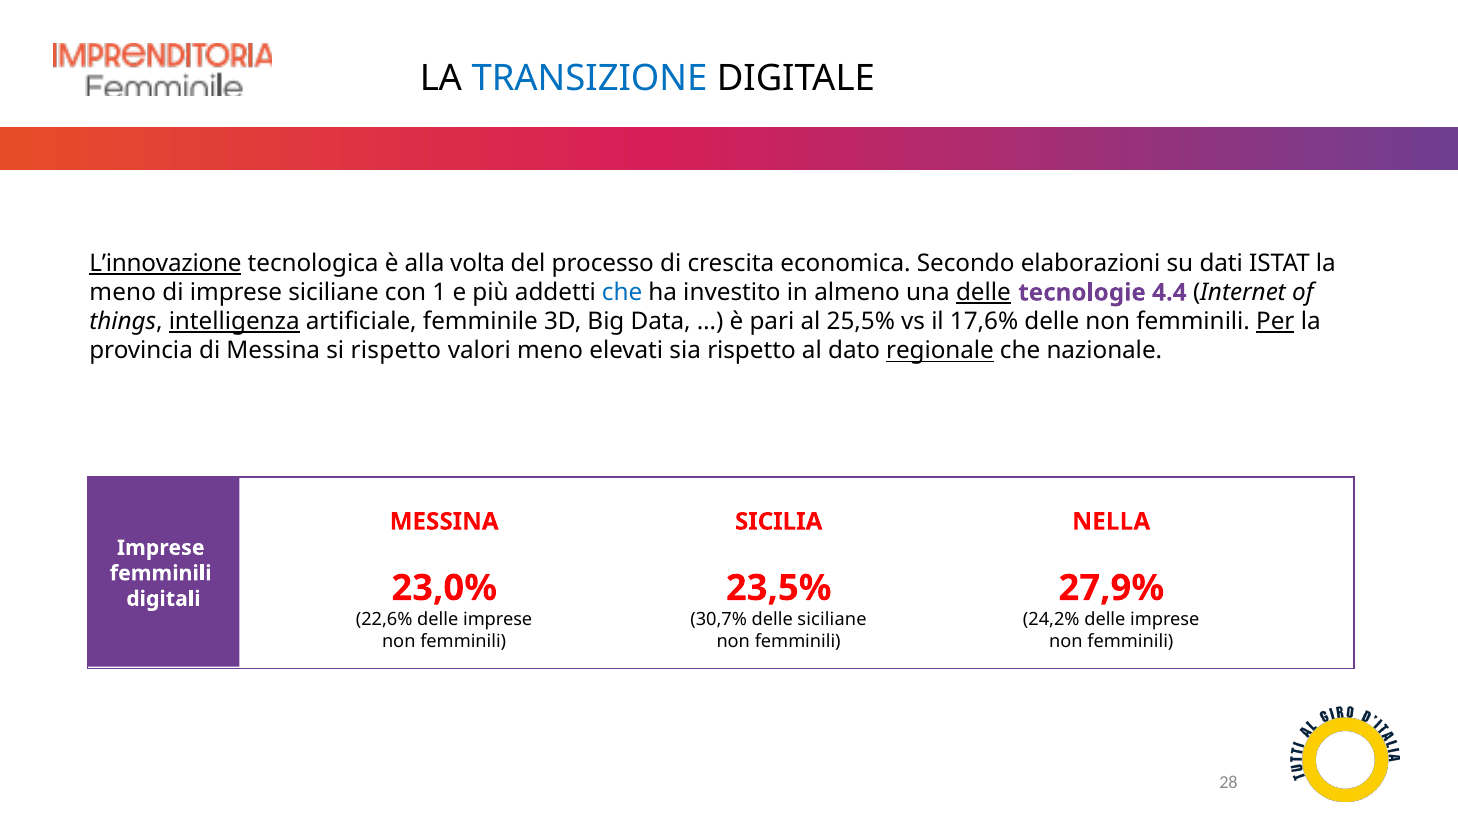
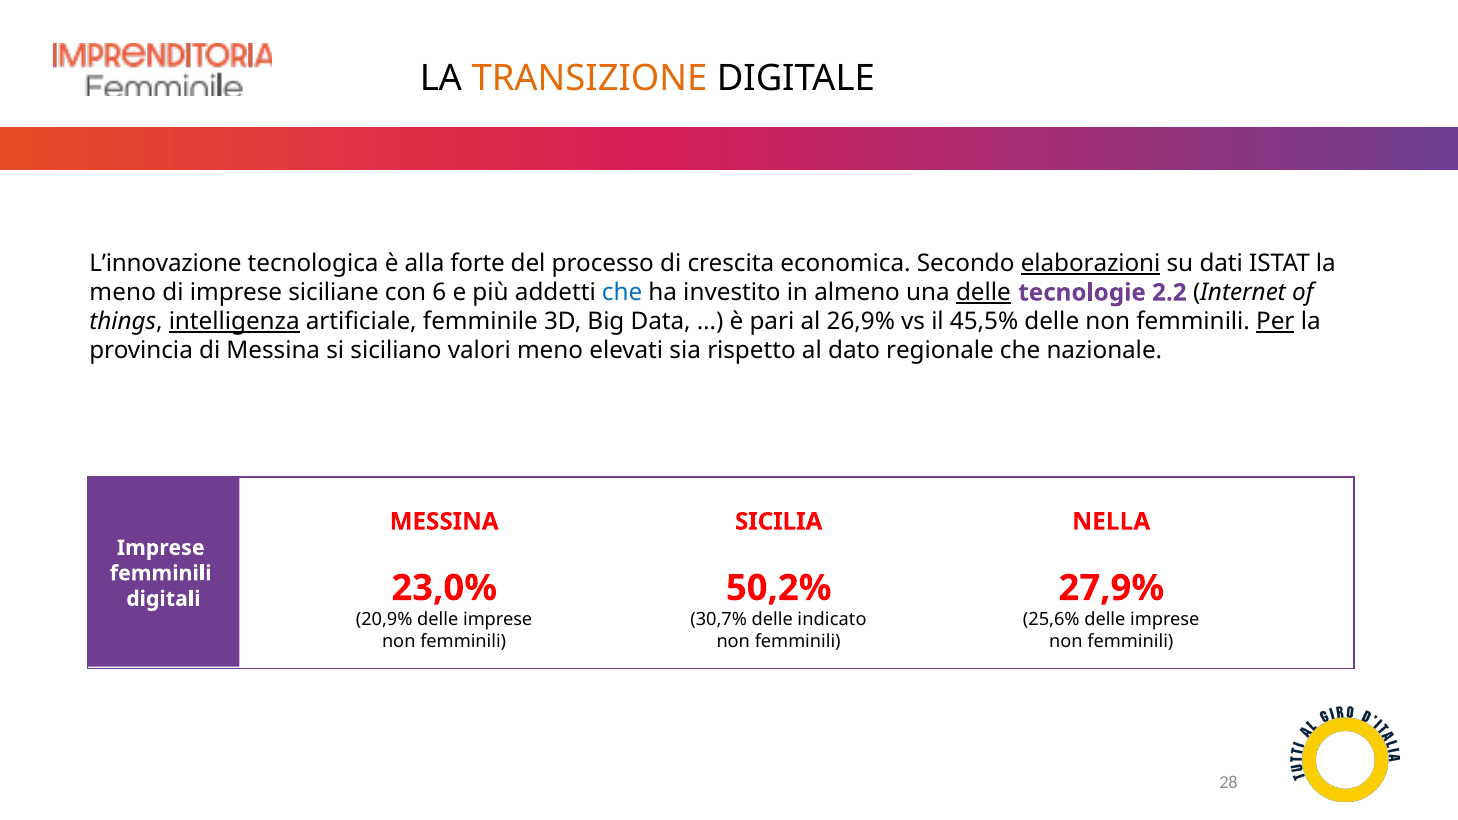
TRANSIZIONE colour: blue -> orange
L’innovazione underline: present -> none
volta: volta -> forte
elaborazioni underline: none -> present
1: 1 -> 6
4.4: 4.4 -> 2.2
25,5%: 25,5% -> 26,9%
17,6%: 17,6% -> 45,5%
si rispetto: rispetto -> siciliano
regionale underline: present -> none
23,5%: 23,5% -> 50,2%
22,6%: 22,6% -> 20,9%
delle siciliane: siciliane -> indicato
24,2%: 24,2% -> 25,6%
